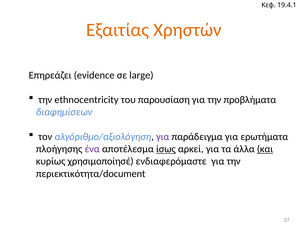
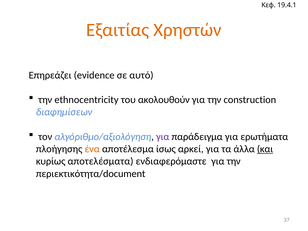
large: large -> αυτό
παρουσίαση: παρουσίαση -> ακολουθούν
προβλήματα: προβλήματα -> construction
ένα colour: purple -> orange
ίσως underline: present -> none
χρησιμοποίησέ: χρησιμοποίησέ -> αποτελέσματα
